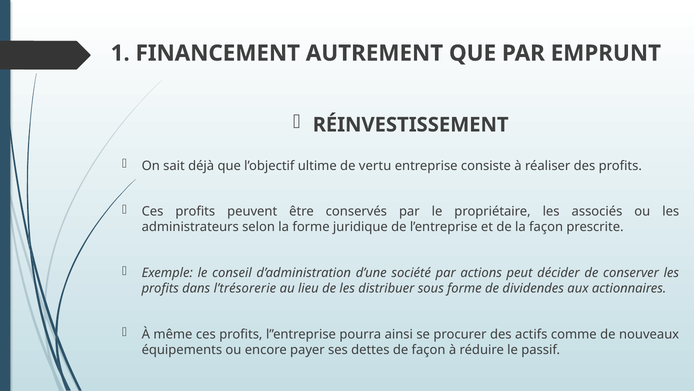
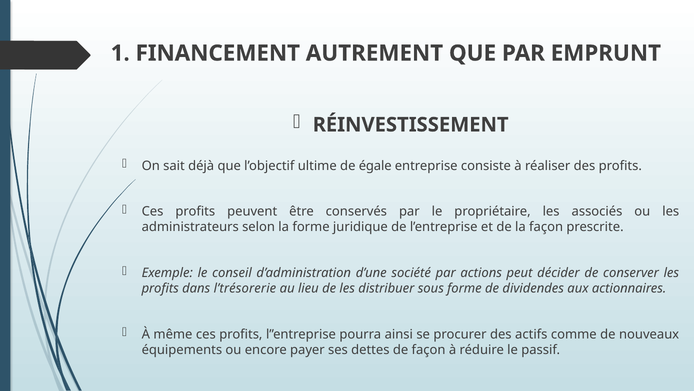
vertu: vertu -> égale
